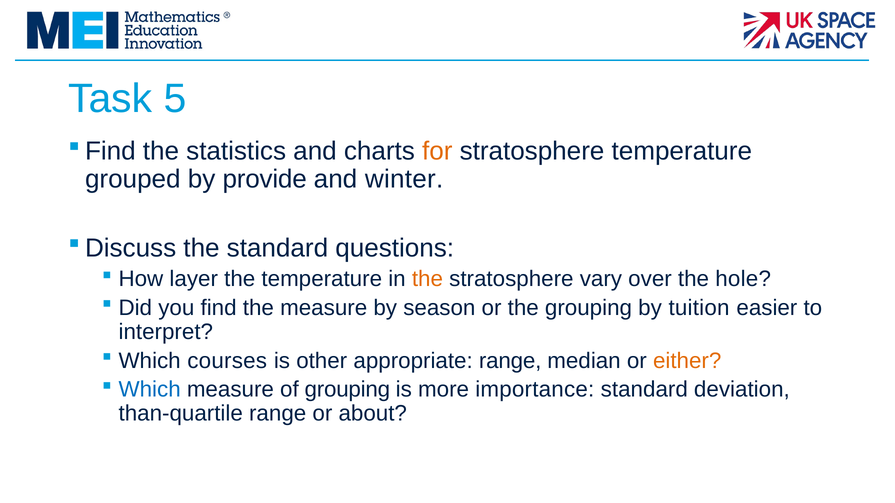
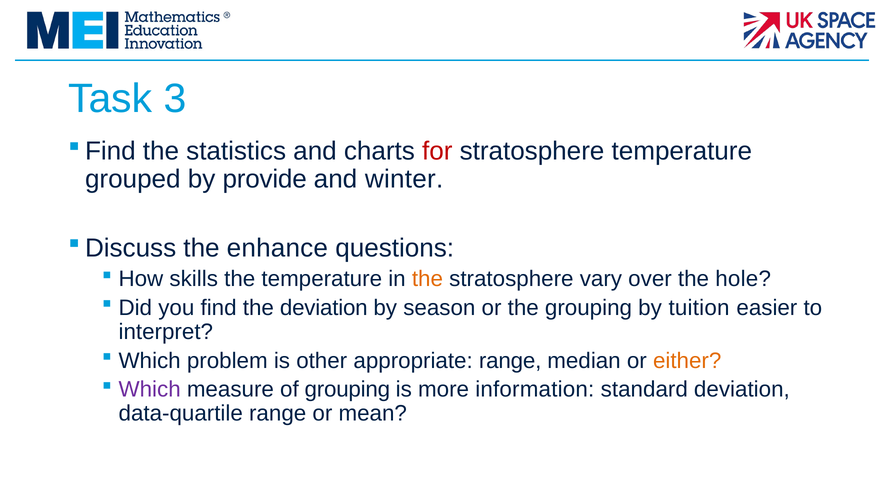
5: 5 -> 3
for colour: orange -> red
the standard: standard -> enhance
layer: layer -> skills
the measure: measure -> deviation
courses: courses -> problem
Which at (150, 390) colour: blue -> purple
importance: importance -> information
than-quartile: than-quartile -> data-quartile
about: about -> mean
